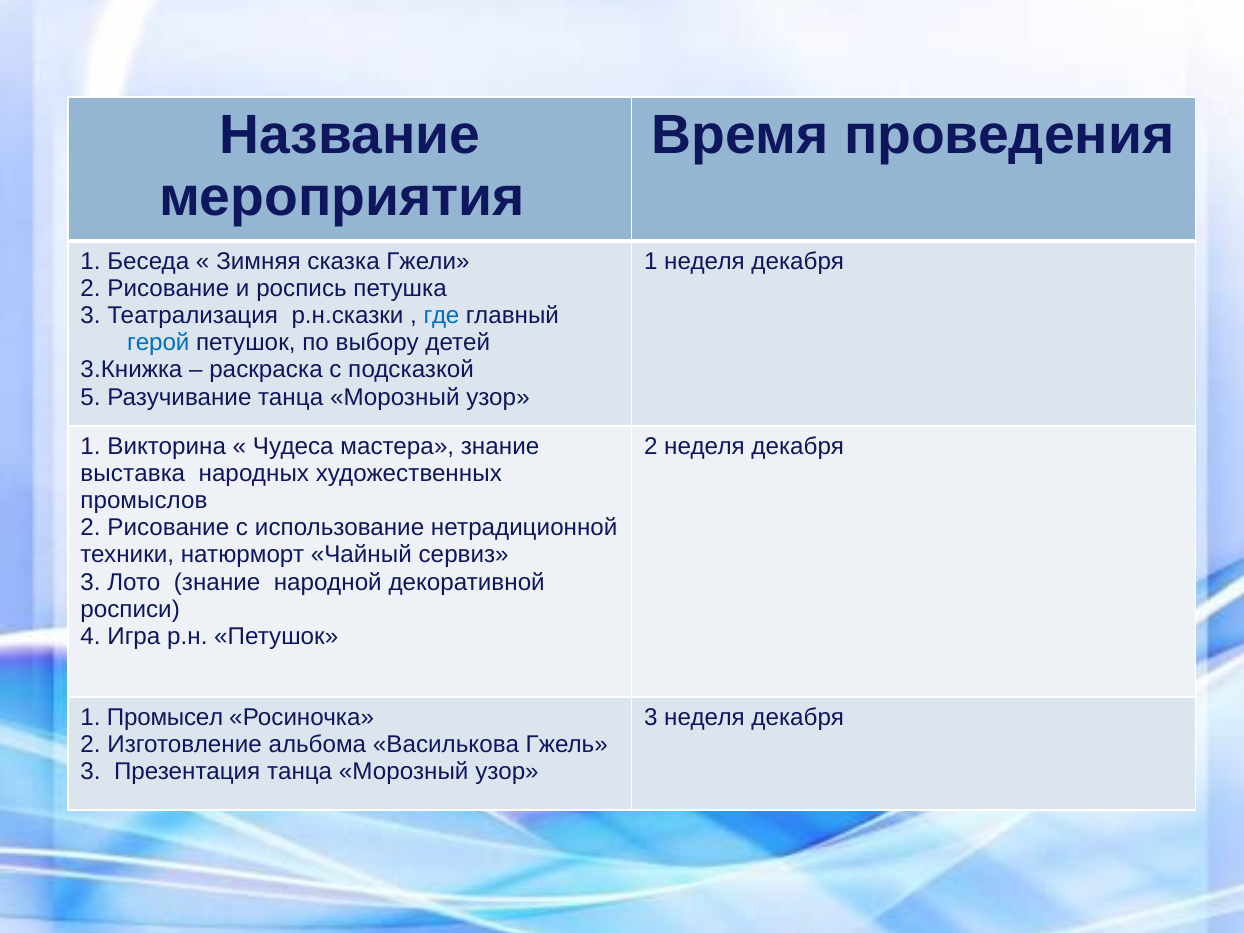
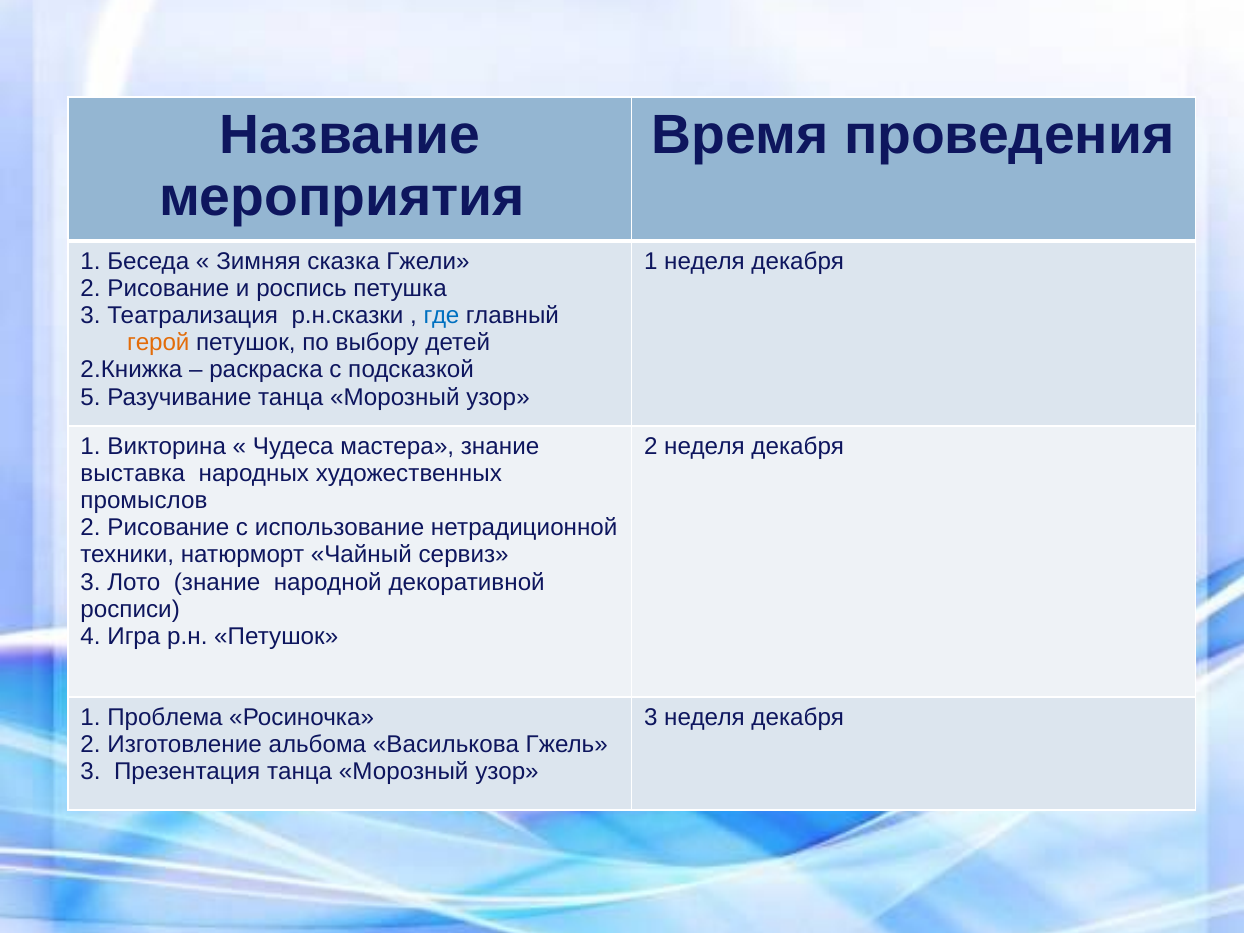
герой colour: blue -> orange
3.Книжка: 3.Книжка -> 2.Книжка
Промысел: Промысел -> Проблема
